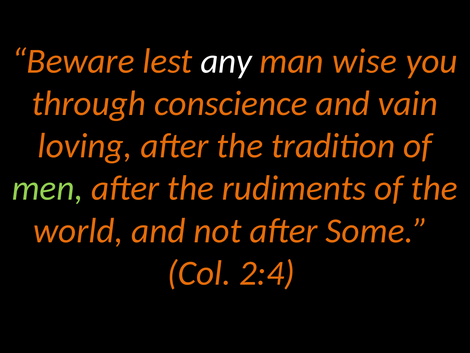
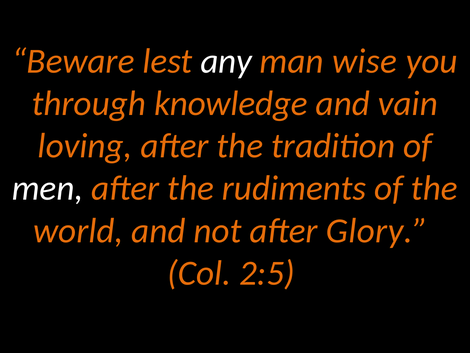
conscience: conscience -> knowledge
men colour: light green -> white
Some: Some -> Glory
2:4: 2:4 -> 2:5
